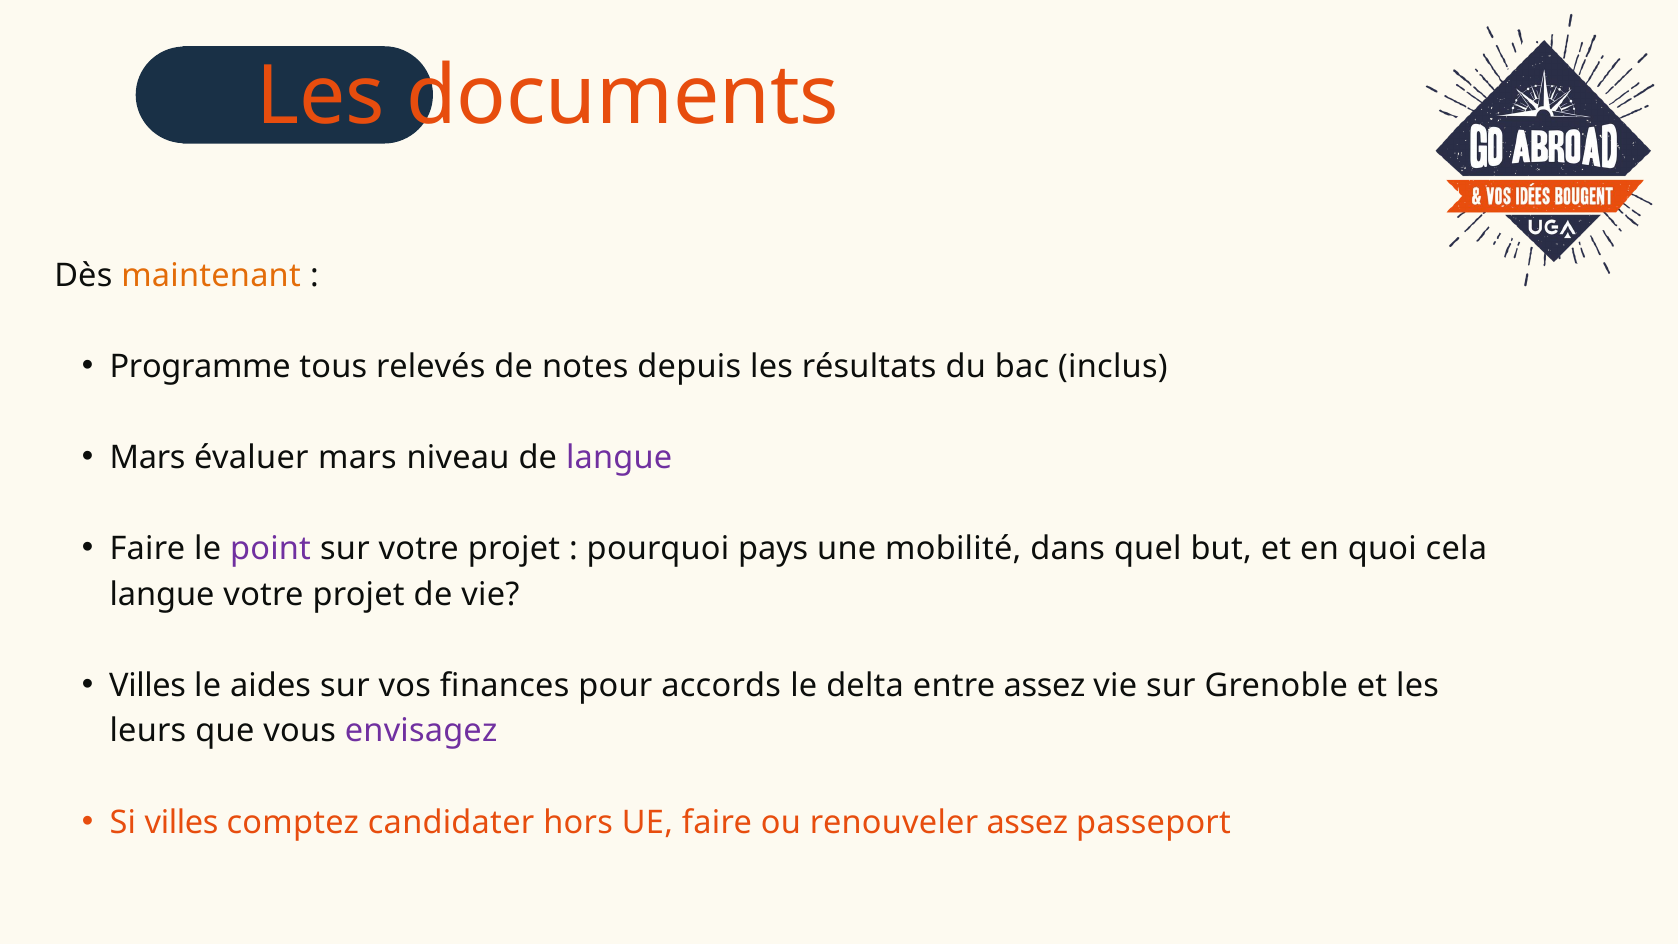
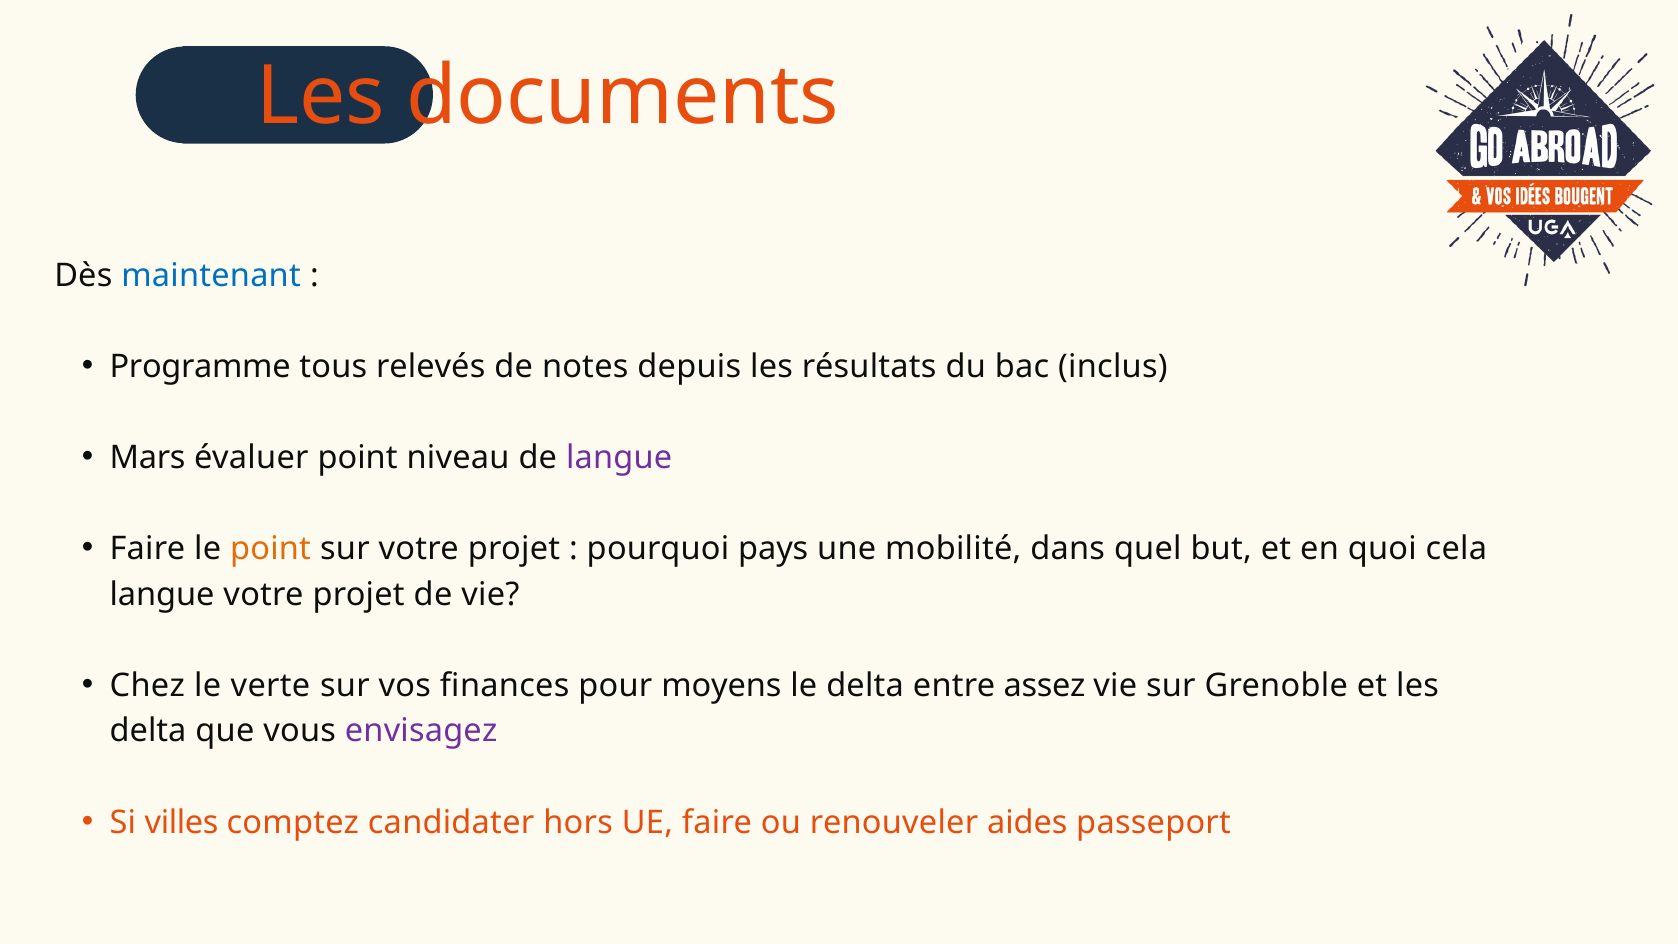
maintenant colour: orange -> blue
évaluer mars: mars -> point
point at (271, 549) colour: purple -> orange
Villes at (148, 686): Villes -> Chez
aides: aides -> verte
accords: accords -> moyens
leurs at (148, 731): leurs -> delta
renouveler assez: assez -> aides
